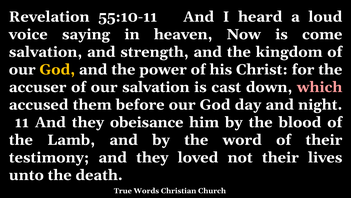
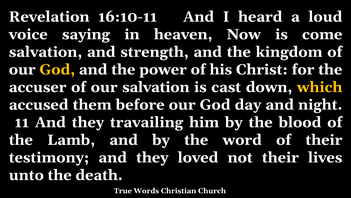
55:10-11: 55:10-11 -> 16:10-11
which colour: pink -> yellow
obeisance: obeisance -> travailing
